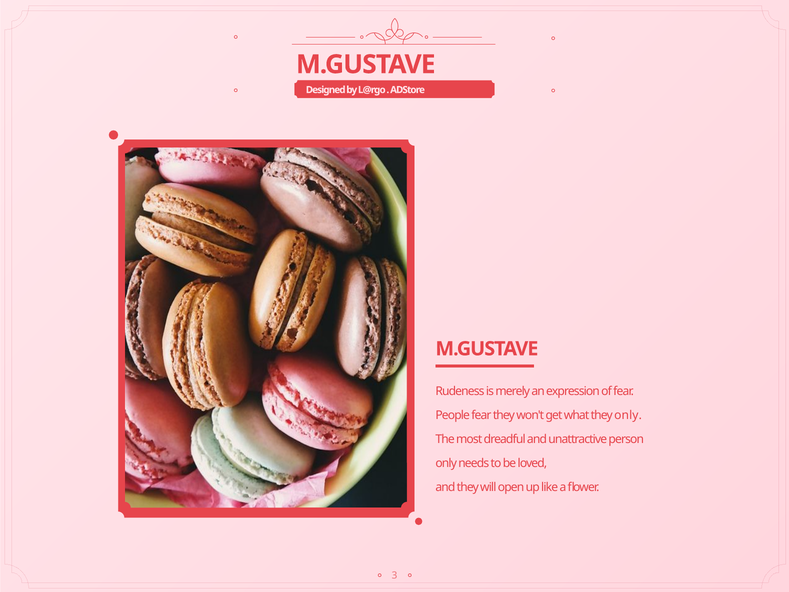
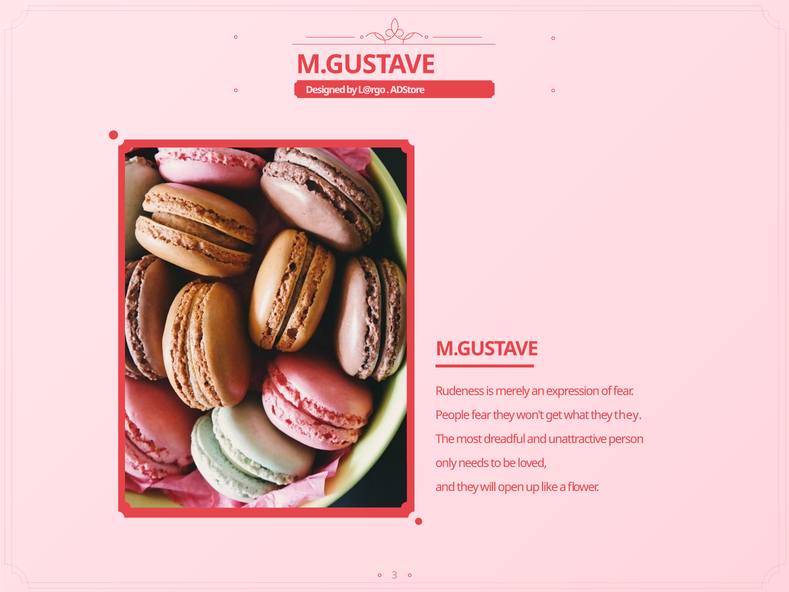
they only: only -> they
